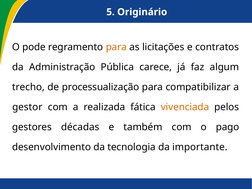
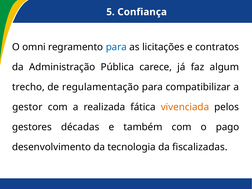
Originário: Originário -> Confiança
pode: pode -> omni
para at (116, 47) colour: orange -> blue
processualização: processualização -> regulamentação
importante: importante -> fiscalizadas
